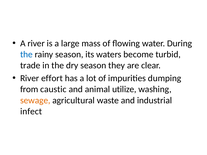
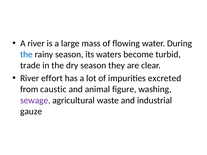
dumping: dumping -> excreted
utilize: utilize -> figure
sewage colour: orange -> purple
infect: infect -> gauze
